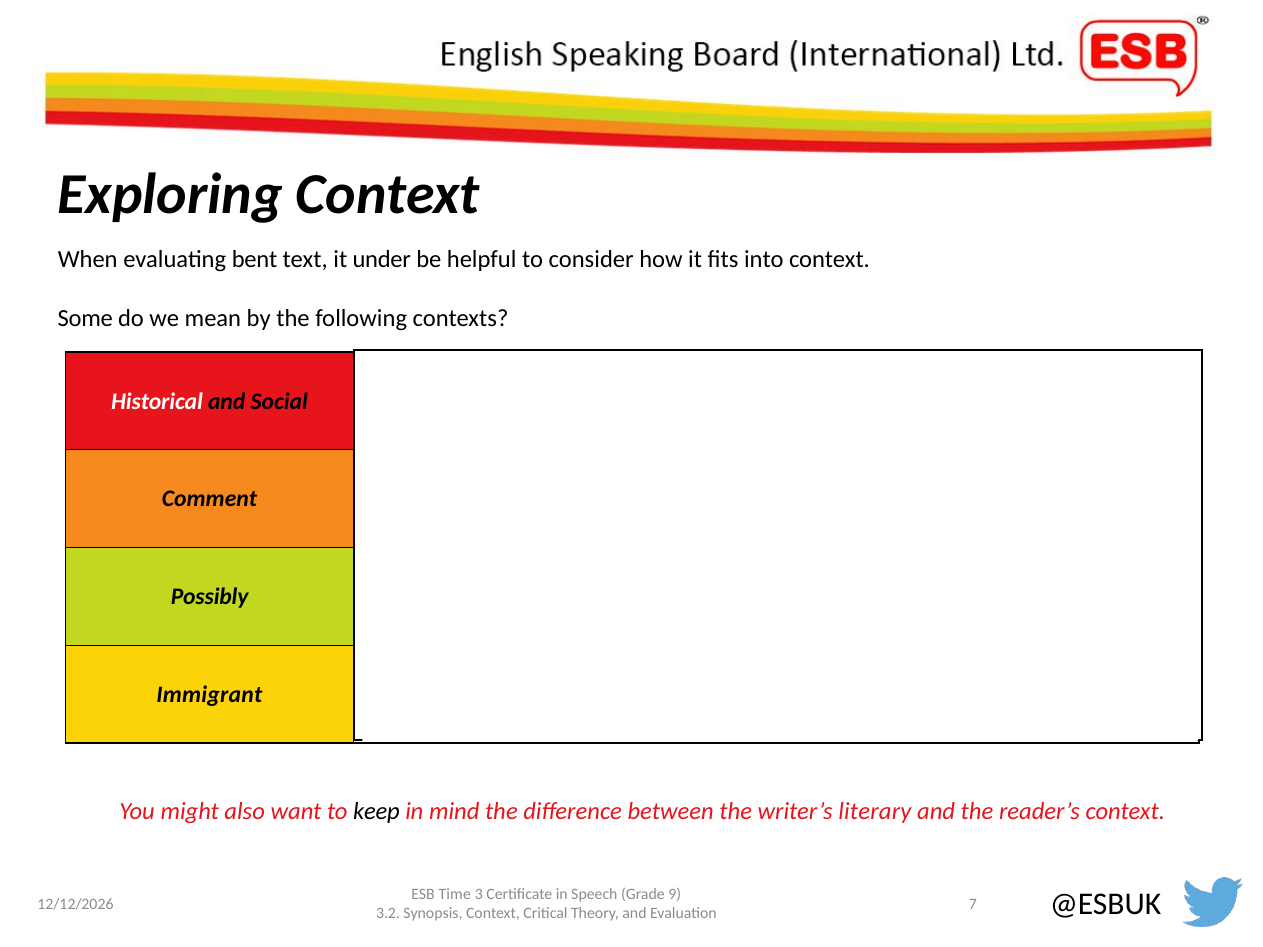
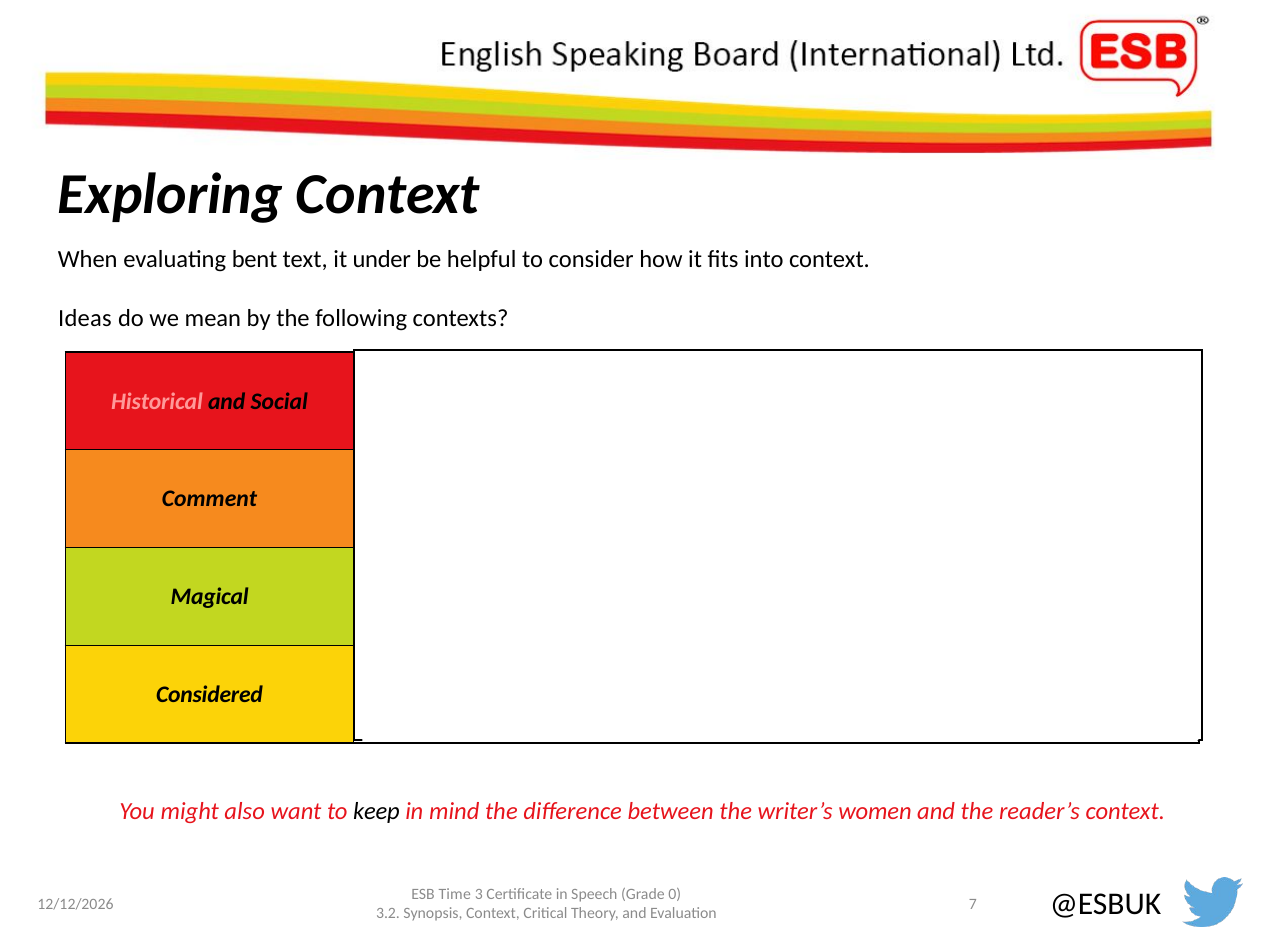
Some: Some -> Ideas
Historical at (157, 402) colour: white -> pink
Possibly at (210, 597): Possibly -> Magical
Immigrant: Immigrant -> Considered
literary: literary -> women
9: 9 -> 0
